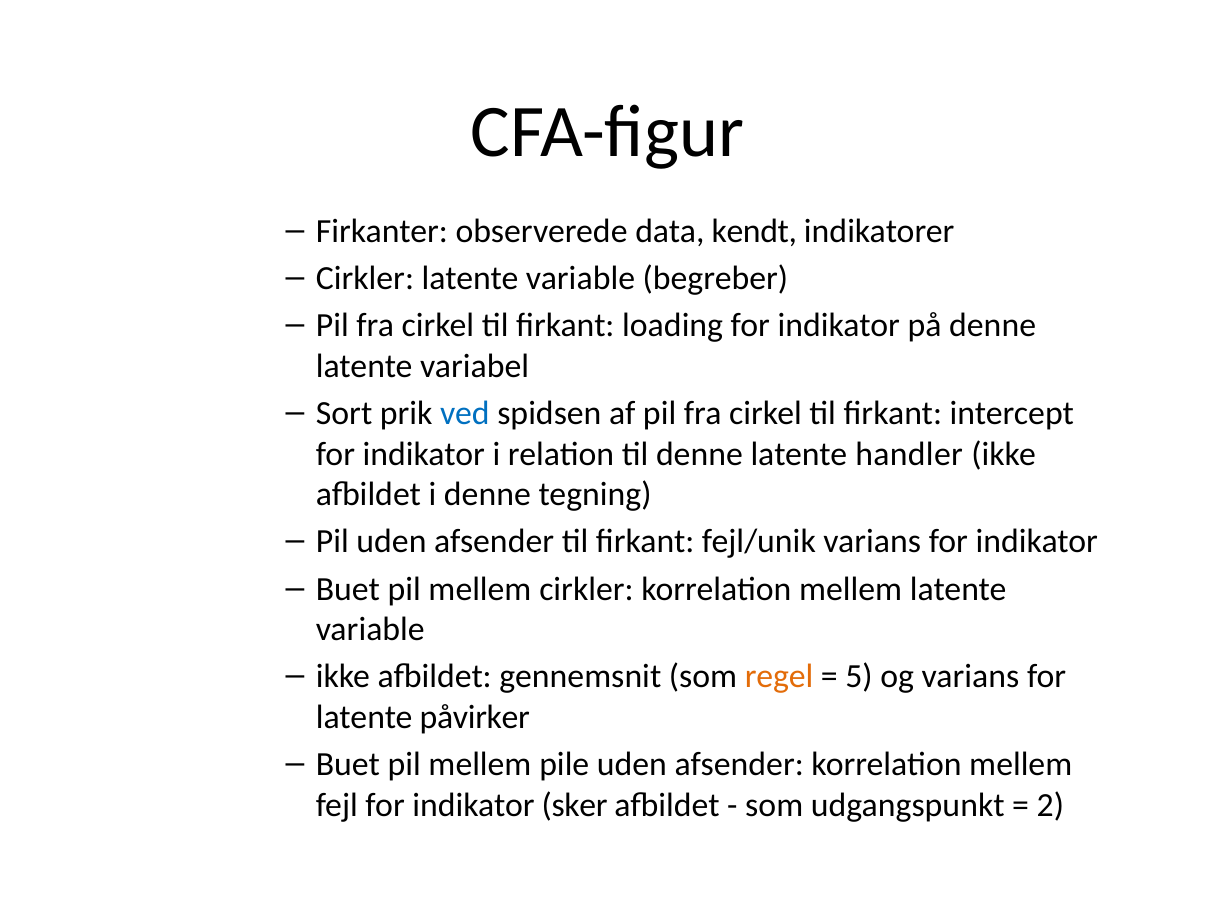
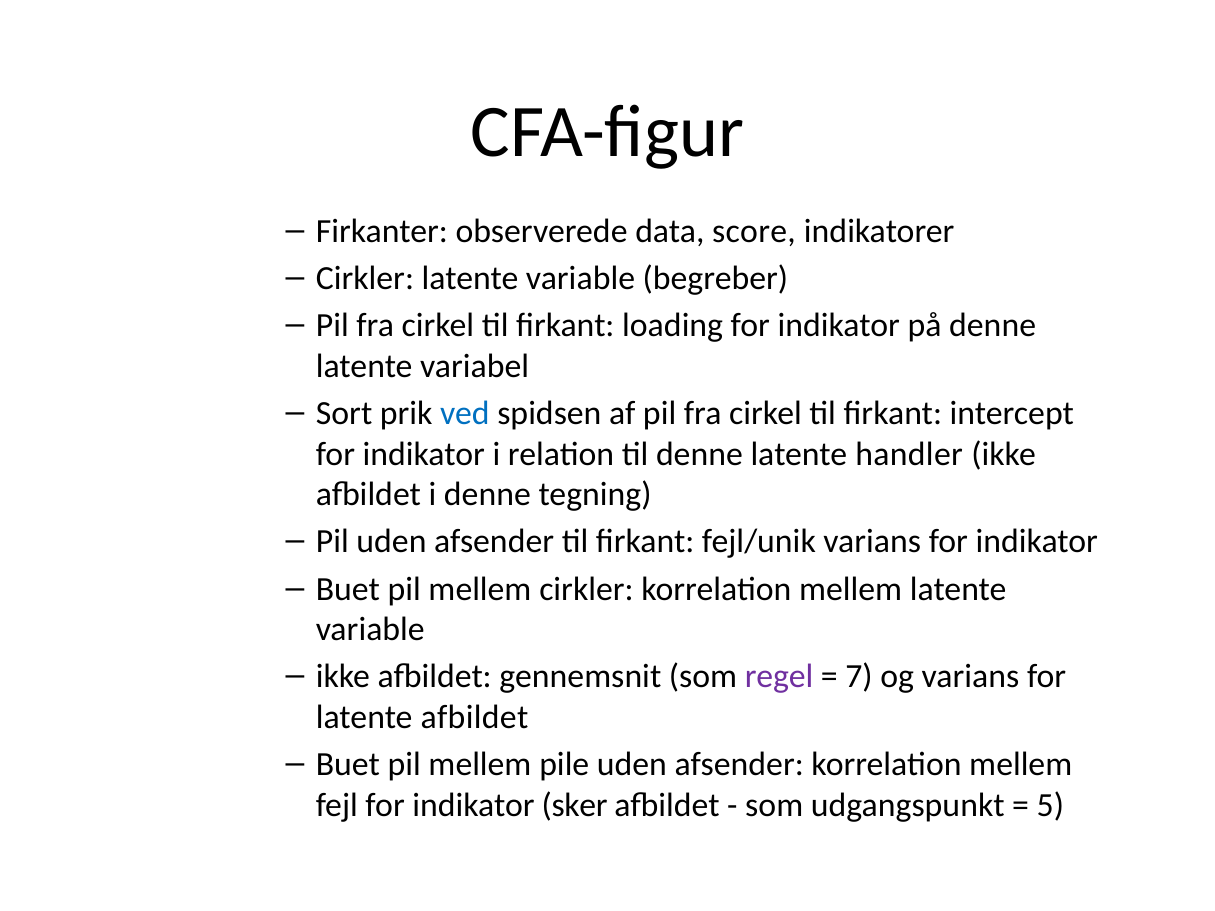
kendt: kendt -> score
regel colour: orange -> purple
5: 5 -> 7
latente påvirker: påvirker -> afbildet
2: 2 -> 5
